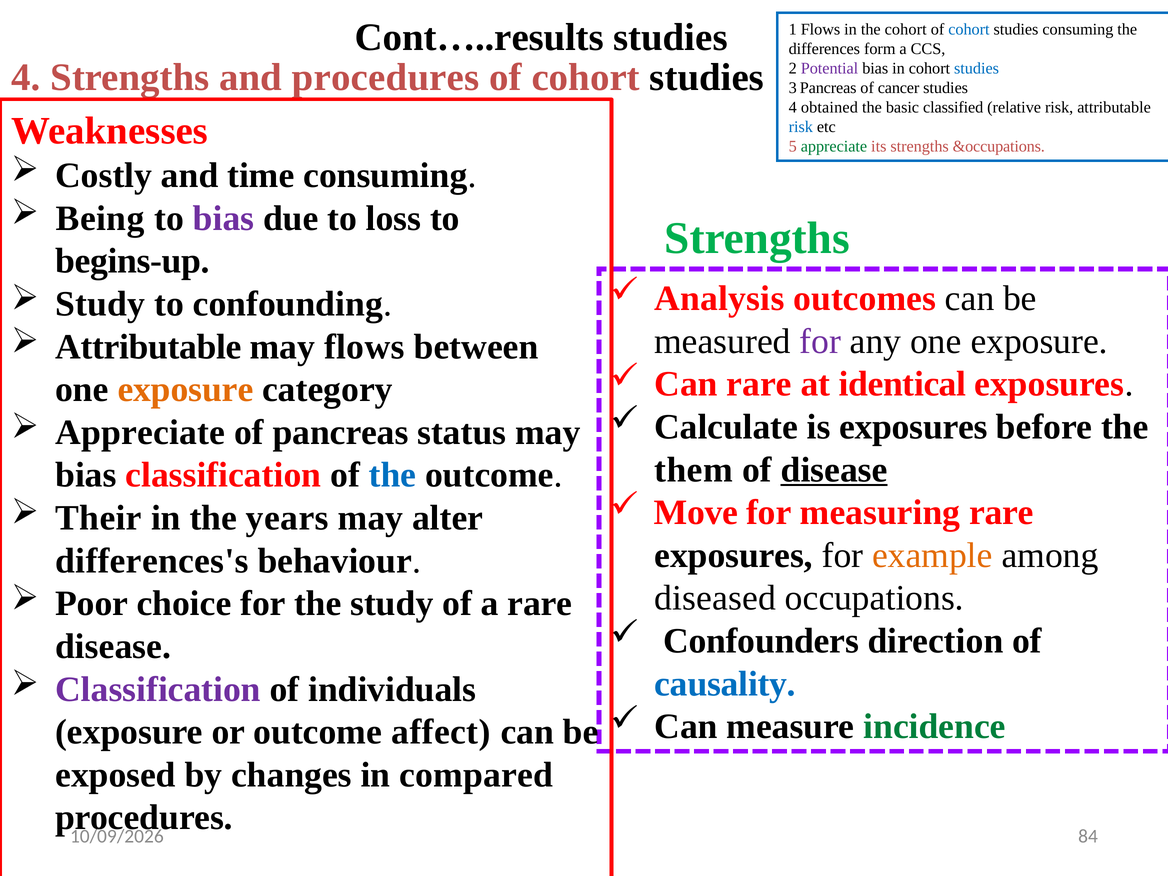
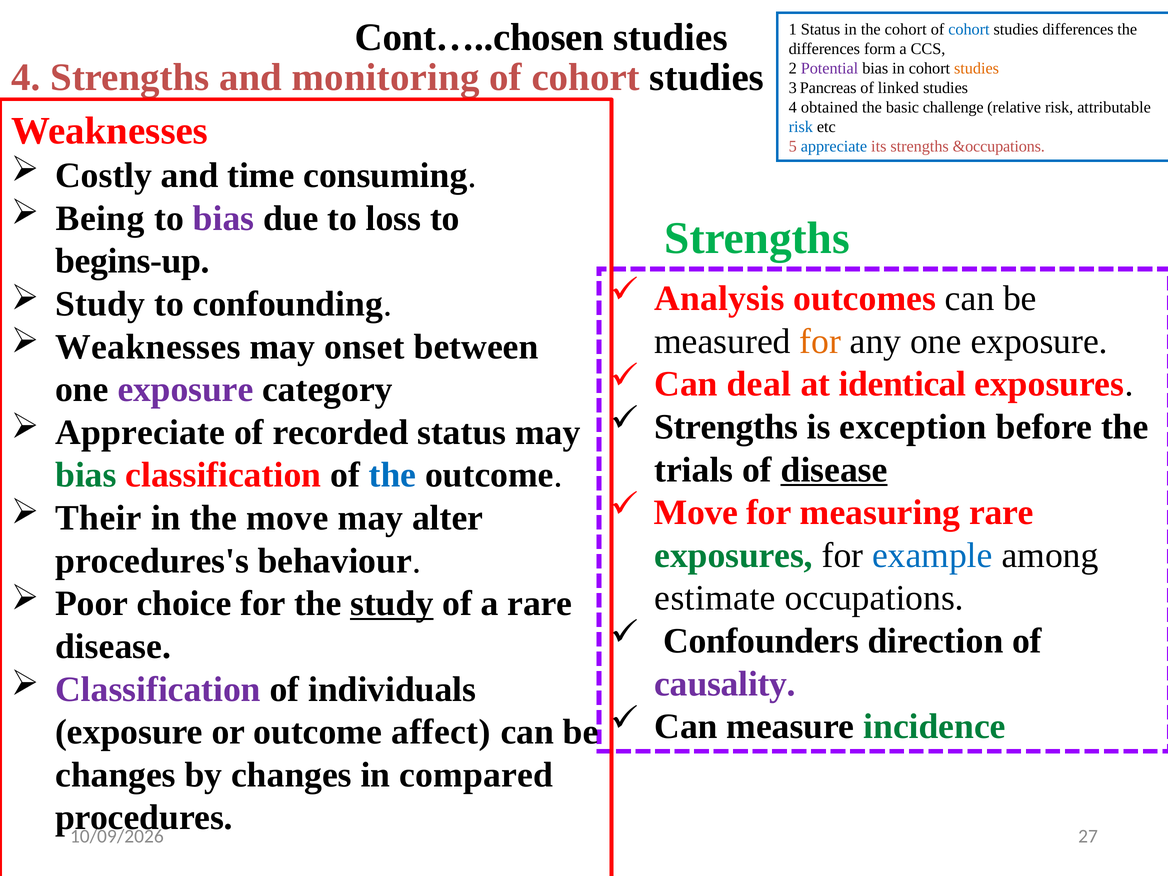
Cont…..results: Cont…..results -> Cont…..chosen
1 Flows: Flows -> Status
studies consuming: consuming -> differences
and procedures: procedures -> monitoring
studies at (977, 68) colour: blue -> orange
cancer: cancer -> linked
classified: classified -> challenge
appreciate at (834, 146) colour: green -> blue
for at (820, 341) colour: purple -> orange
Attributable at (148, 347): Attributable -> Weaknesses
may flows: flows -> onset
Can rare: rare -> deal
exposure at (185, 390) colour: orange -> purple
Calculate at (726, 427): Calculate -> Strengths
is exposures: exposures -> exception
of pancreas: pancreas -> recorded
them: them -> trials
bias at (86, 475) colour: black -> green
the years: years -> move
exposures at (734, 555) colour: black -> green
example colour: orange -> blue
differences's: differences's -> procedures's
diseased: diseased -> estimate
study at (392, 604) underline: none -> present
causality colour: blue -> purple
exposed at (116, 775): exposed -> changes
84: 84 -> 27
